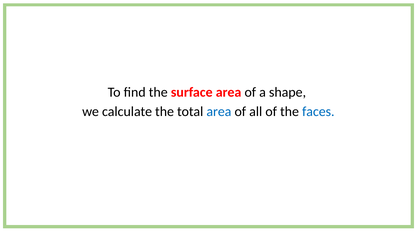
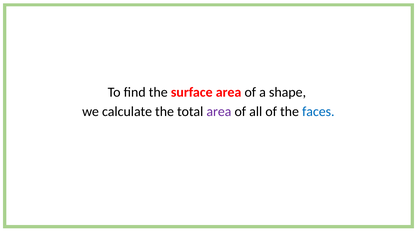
area at (219, 112) colour: blue -> purple
